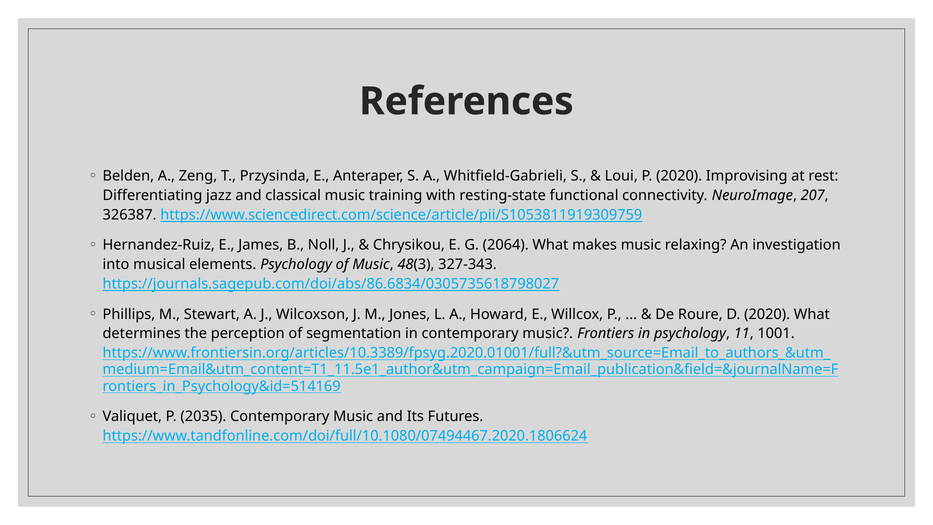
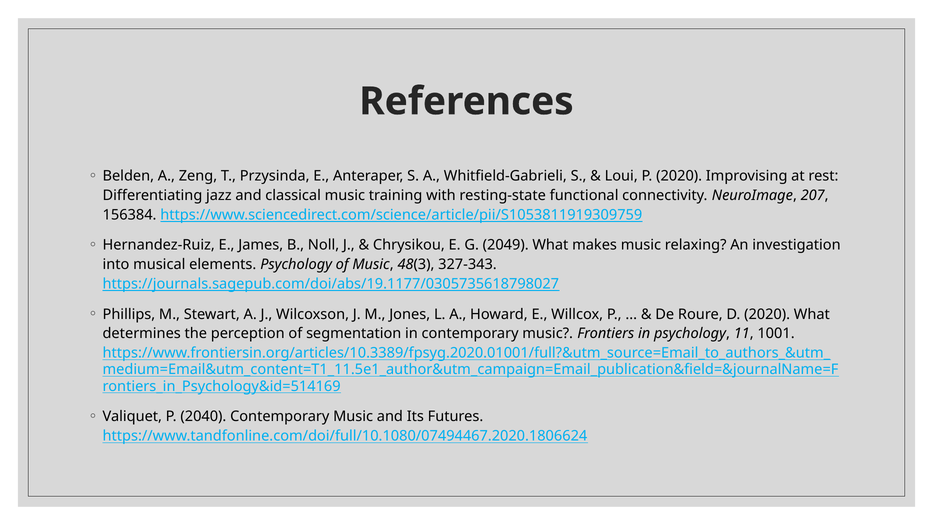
326387: 326387 -> 156384
2064: 2064 -> 2049
https://journals.sagepub.com/doi/abs/86.6834/0305735618798027: https://journals.sagepub.com/doi/abs/86.6834/0305735618798027 -> https://journals.sagepub.com/doi/abs/19.1177/0305735618798027
2035: 2035 -> 2040
